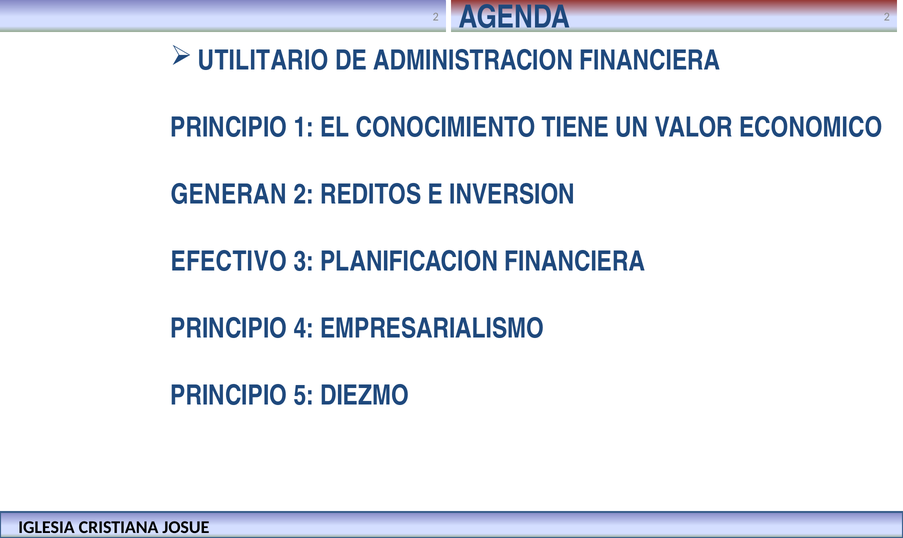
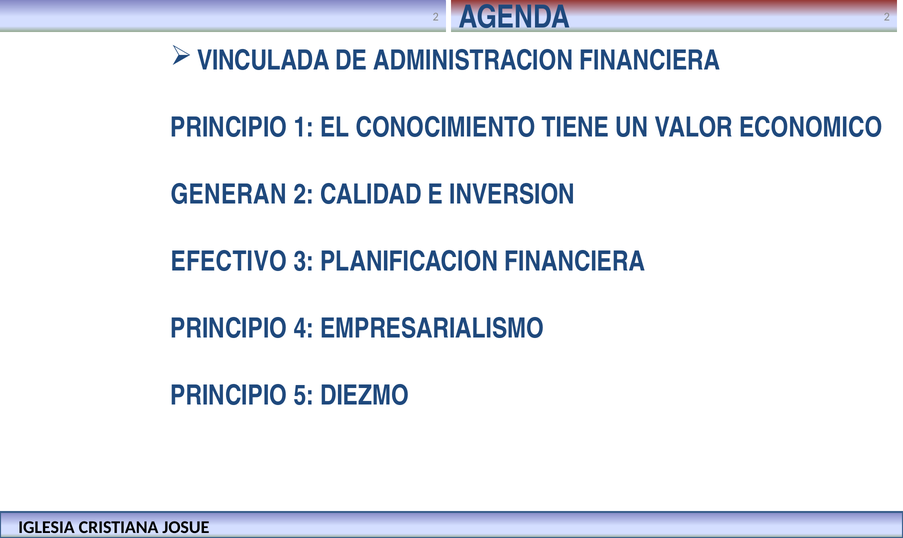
UTILITARIO: UTILITARIO -> VINCULADA
REDITOS: REDITOS -> CALIDAD
